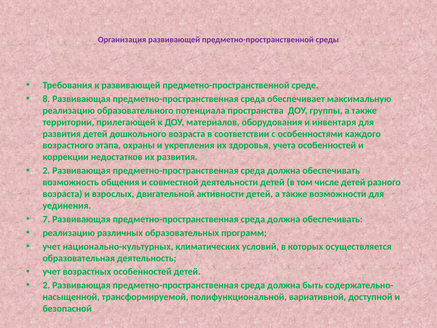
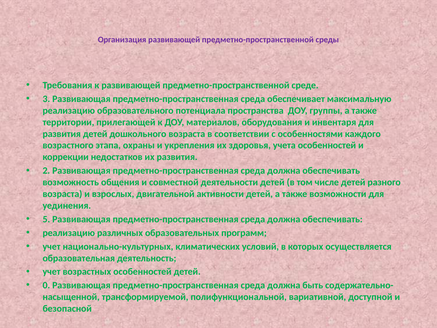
8: 8 -> 3
7: 7 -> 5
2 at (46, 285): 2 -> 0
